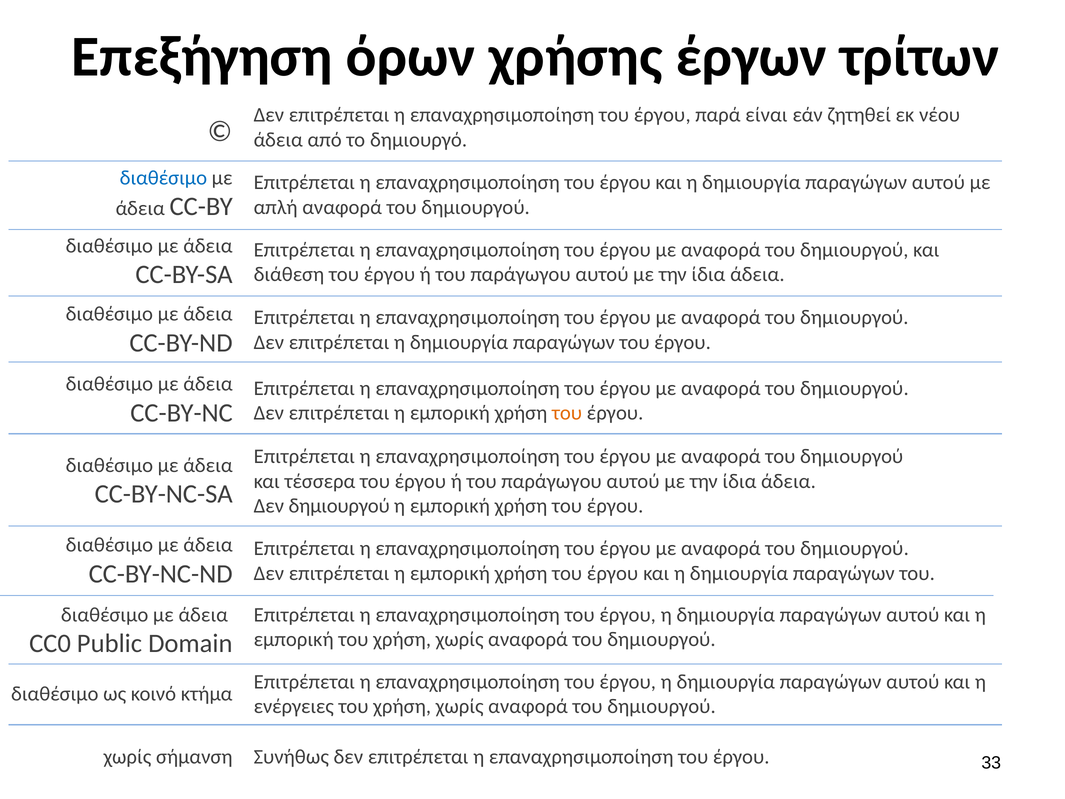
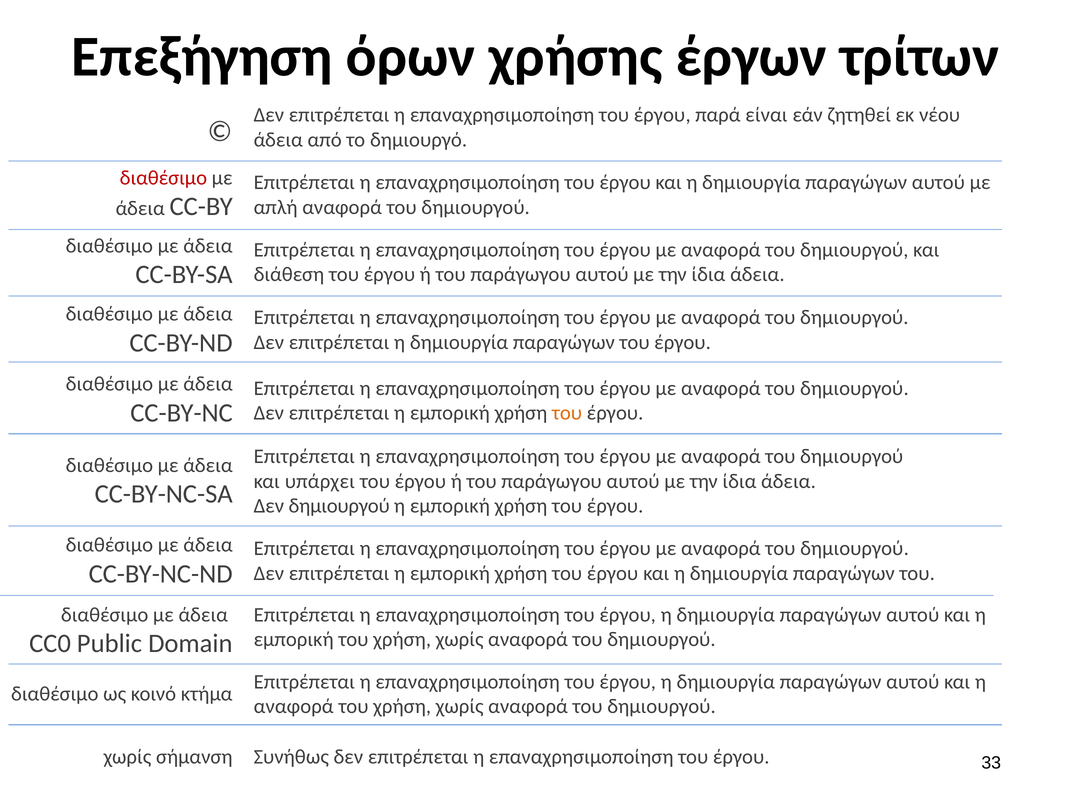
διαθέσιμο at (163, 178) colour: blue -> red
τέσσερα: τέσσερα -> υπάρχει
ενέργειες at (294, 706): ενέργειες -> αναφορά
